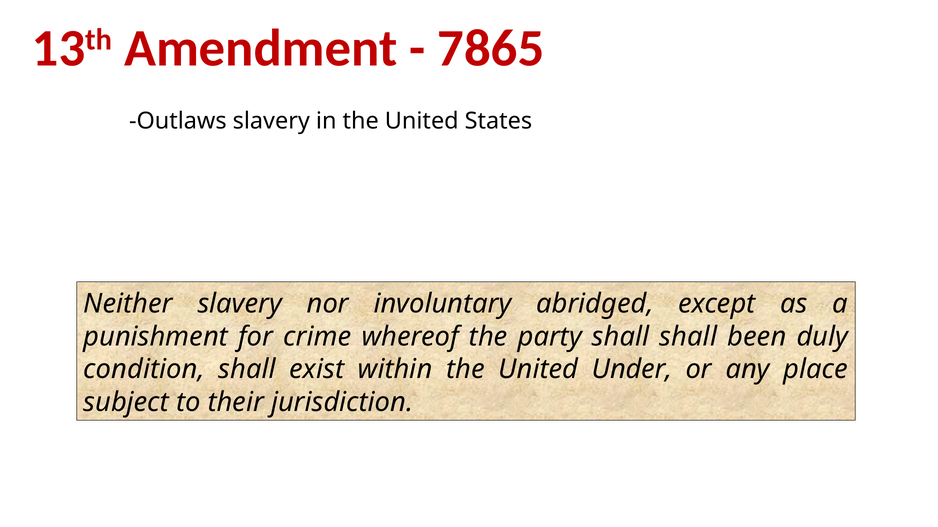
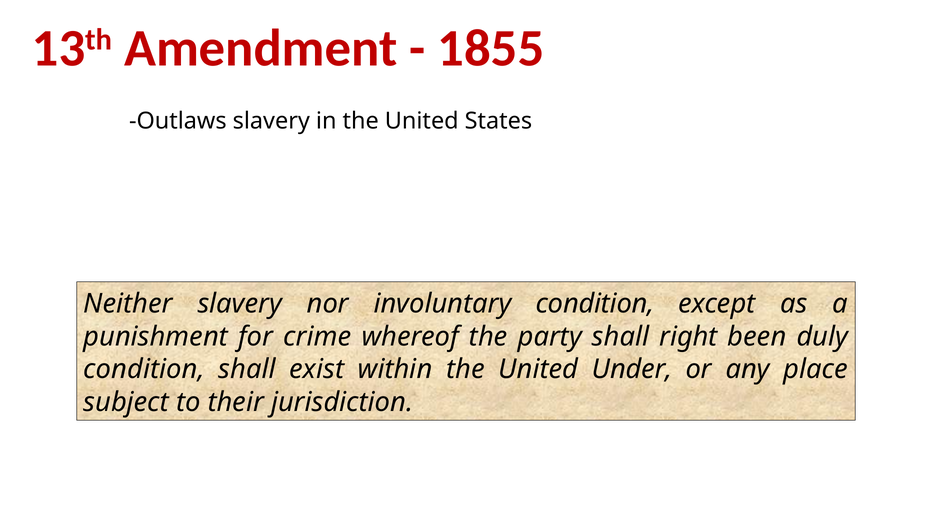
7865: 7865 -> 1855
involuntary abridged: abridged -> condition
shall shall: shall -> right
